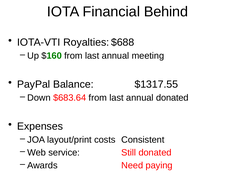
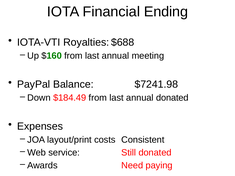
Behind: Behind -> Ending
$1317.55: $1317.55 -> $7241.98
$683.64: $683.64 -> $184.49
